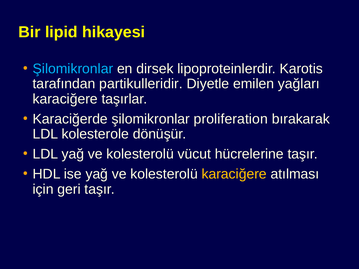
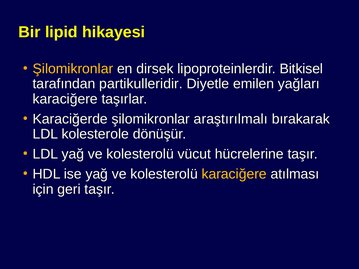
Şilomikronlar at (73, 69) colour: light blue -> yellow
Karotis: Karotis -> Bitkisel
proliferation: proliferation -> araştırılmalı
